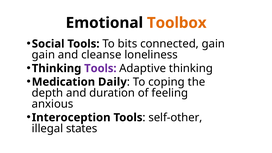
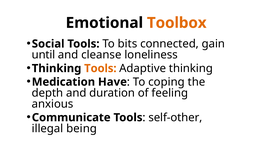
gain at (43, 55): gain -> until
Tools at (100, 68) colour: purple -> orange
Daily: Daily -> Have
Interoception: Interoception -> Communicate
states: states -> being
